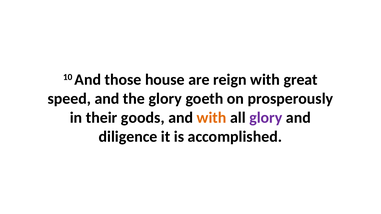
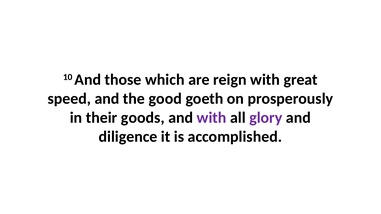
house: house -> which
the glory: glory -> good
with at (212, 118) colour: orange -> purple
